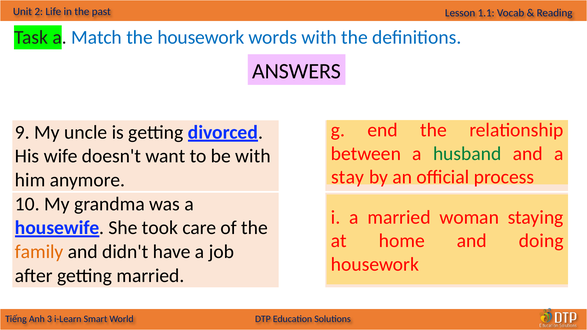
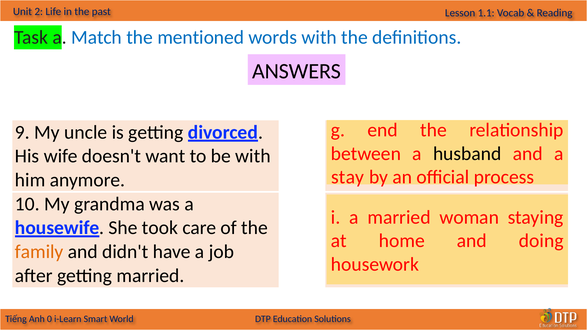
the housework: housework -> mentioned
husband colour: green -> black
3: 3 -> 0
